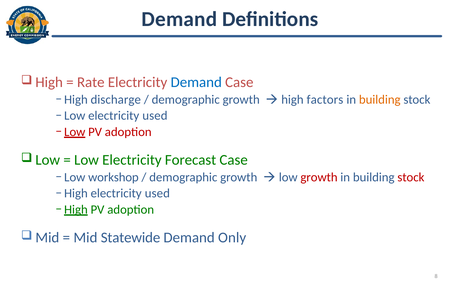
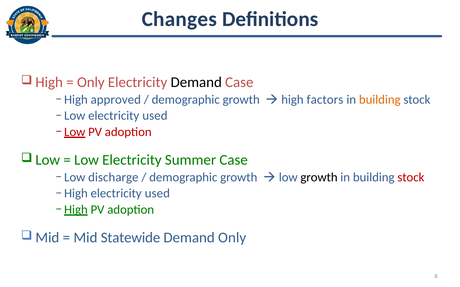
Demand at (179, 19): Demand -> Changes
Rate at (91, 82): Rate -> Only
Demand at (196, 82) colour: blue -> black
discharge: discharge -> approved
Forecast: Forecast -> Summer
workshop: workshop -> discharge
growth at (319, 178) colour: red -> black
